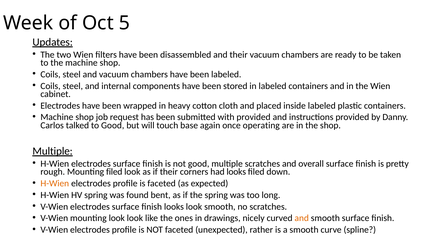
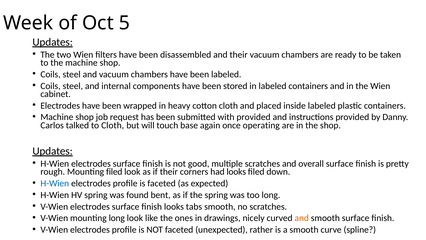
to Good: Good -> Cloth
Multiple at (53, 151): Multiple -> Updates
H-Wien at (55, 183) colour: orange -> blue
looks look: look -> tabs
mounting look: look -> long
